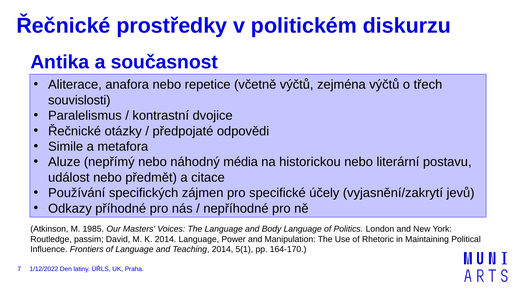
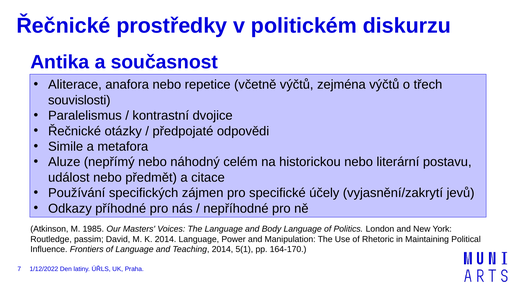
média: média -> celém
